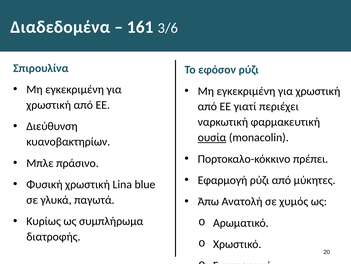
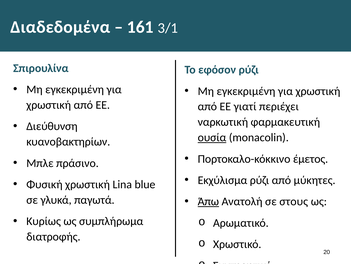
3/6: 3/6 -> 3/1
πρέπει: πρέπει -> έμετος
Εφαρμογή: Εφαρμογή -> Εκχύλισμα
Άπω underline: none -> present
χυμός: χυμός -> στους
